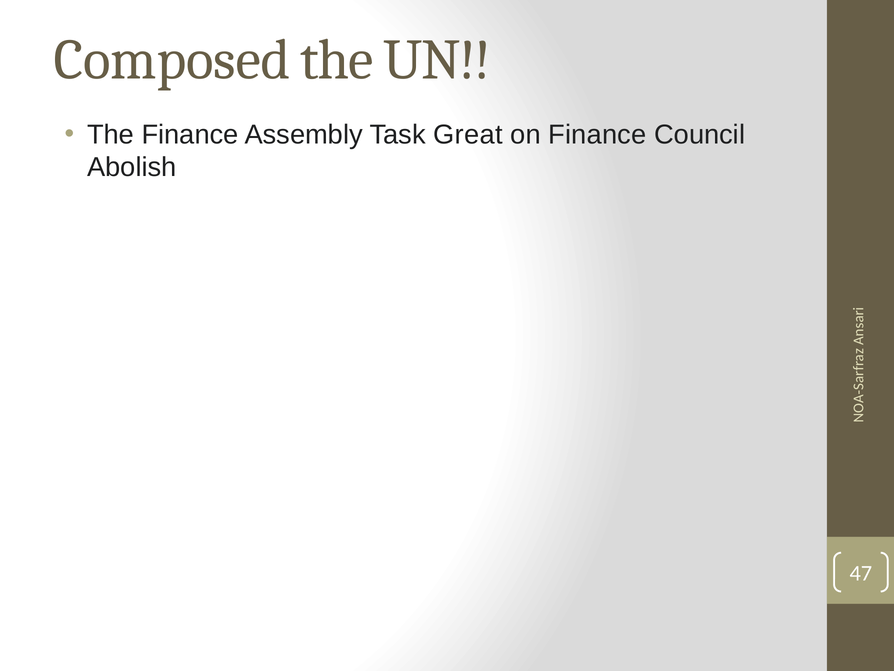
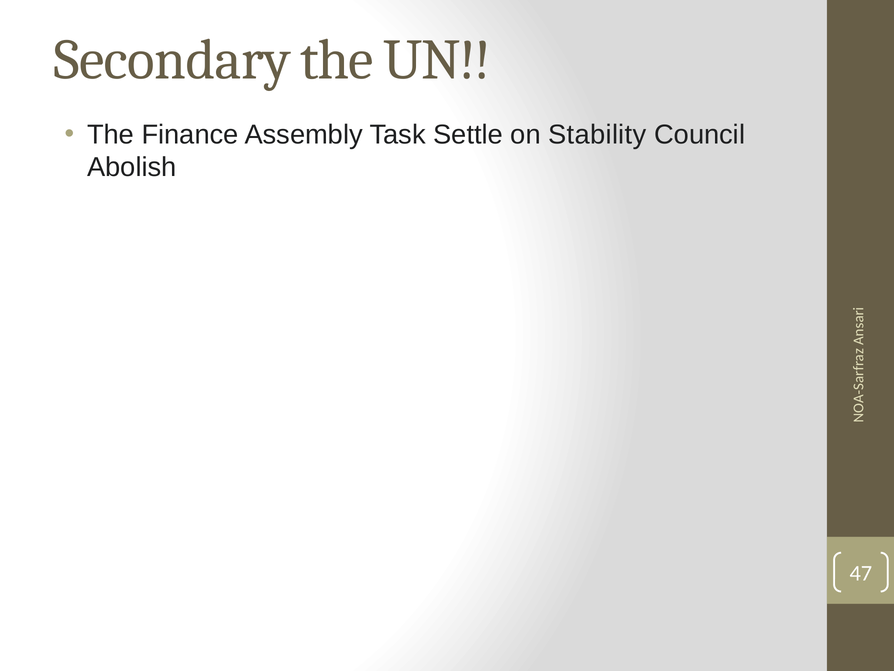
Composed: Composed -> Secondary
Great: Great -> Settle
on Finance: Finance -> Stability
